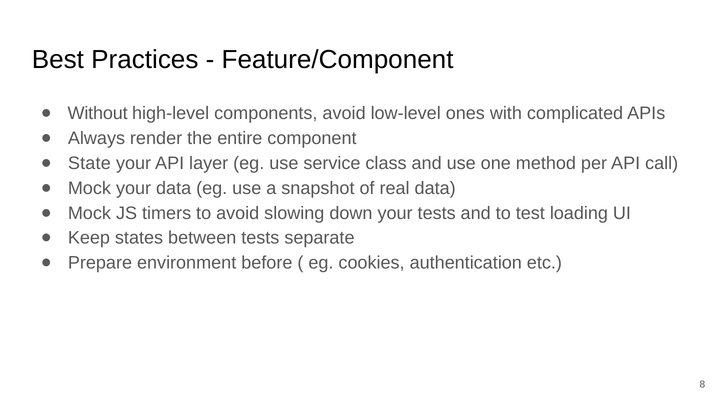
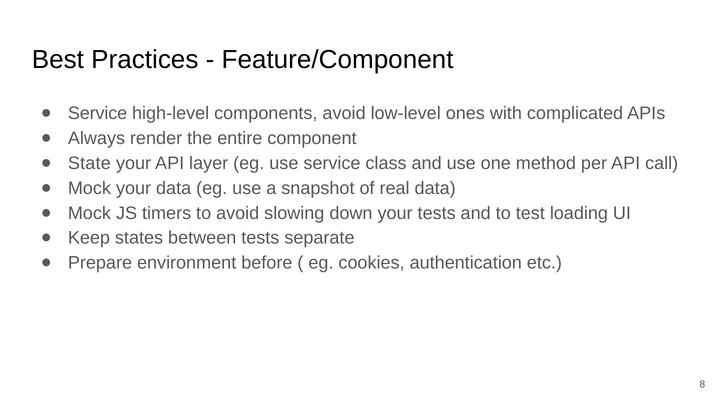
Without at (98, 114): Without -> Service
